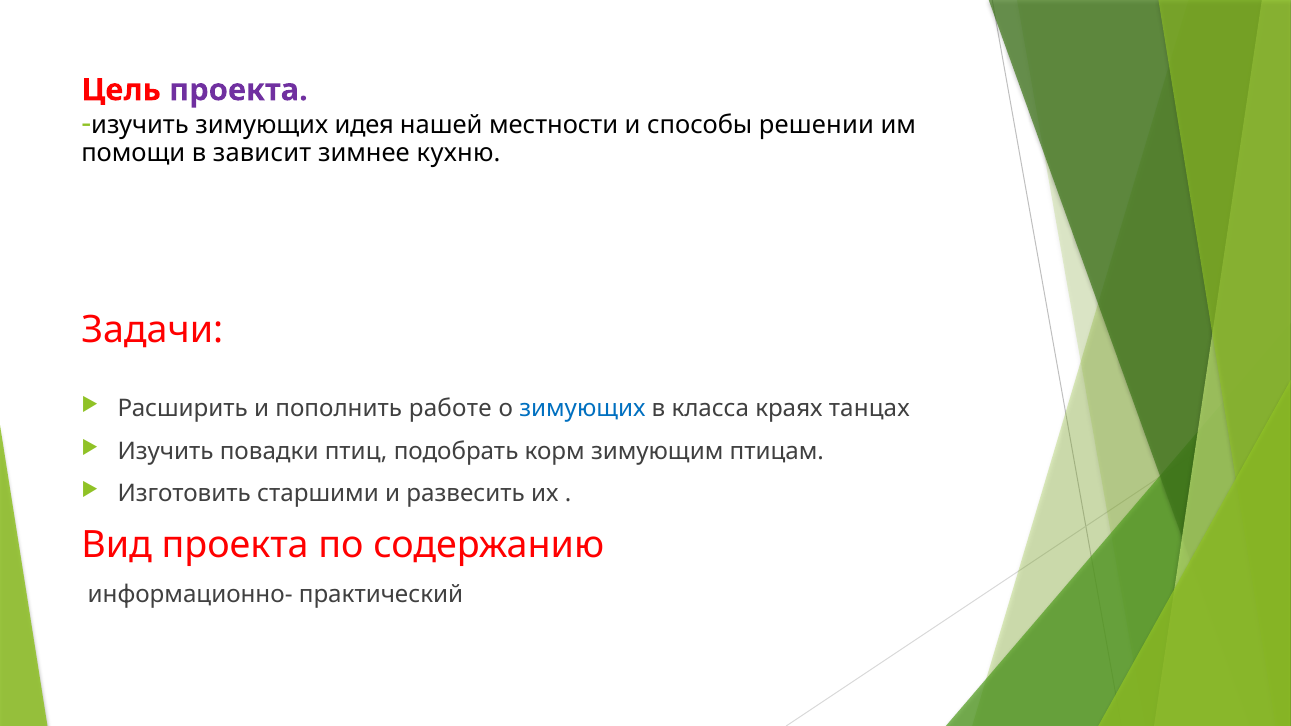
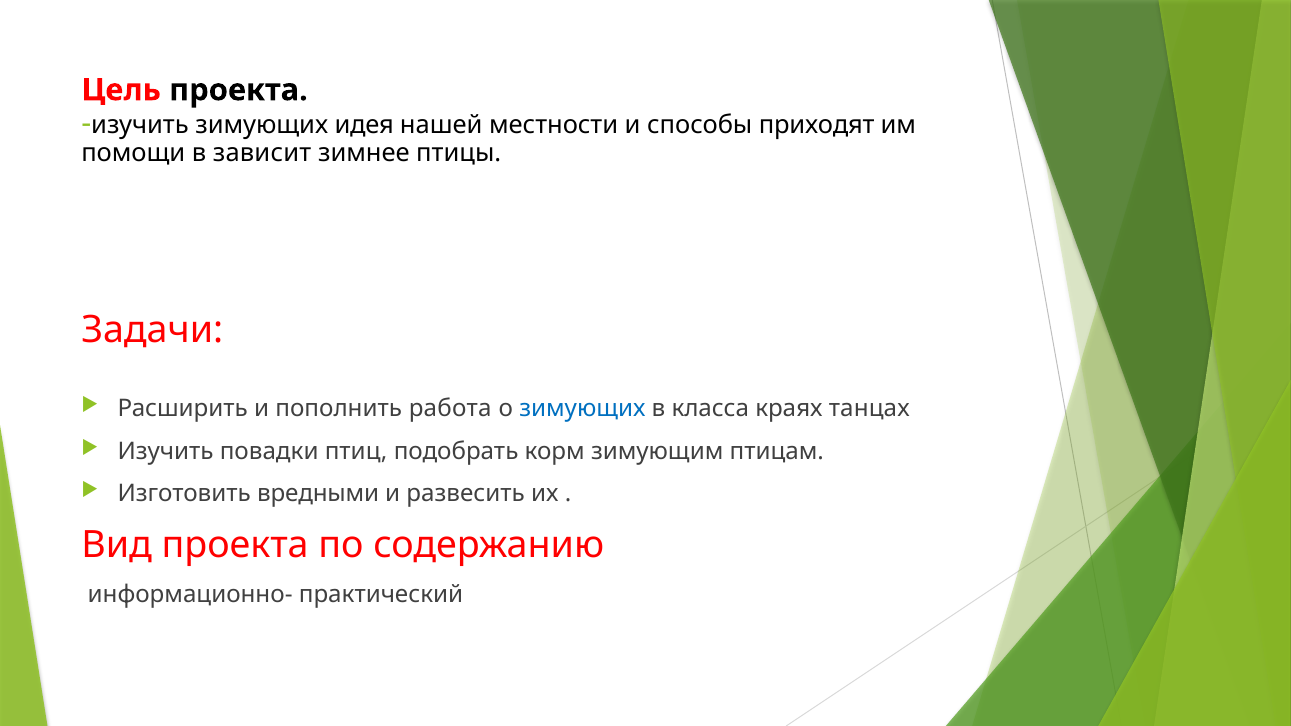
проекта at (238, 90) colour: purple -> black
решении: решении -> приходят
кухню: кухню -> птицы
работе: работе -> работа
старшими: старшими -> вредными
